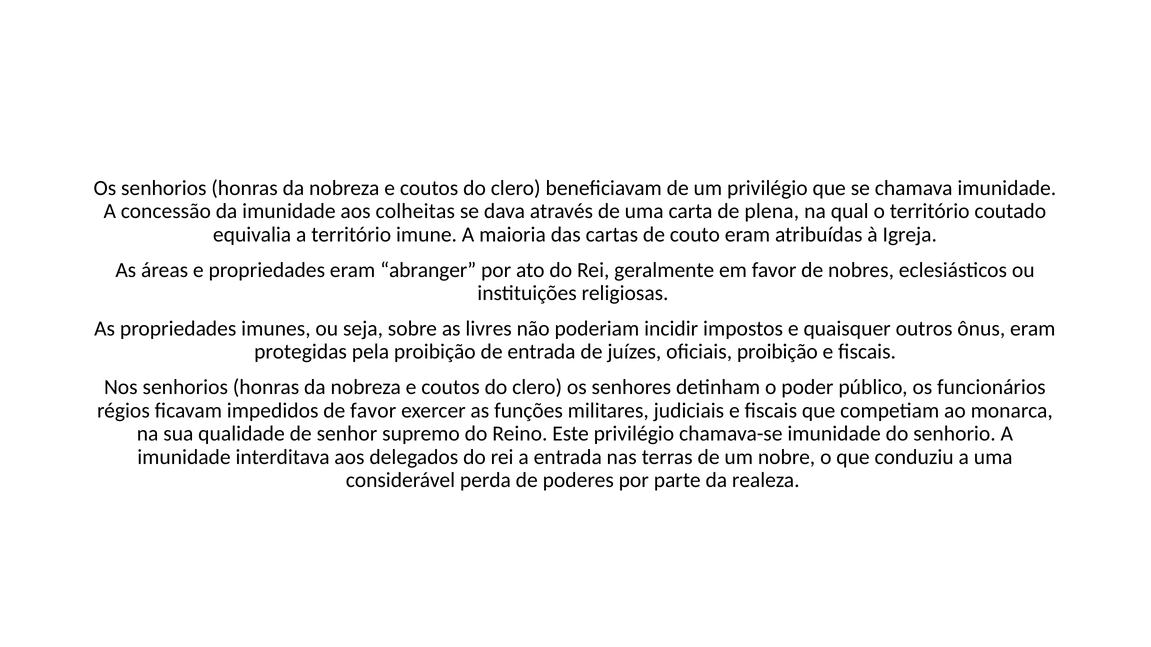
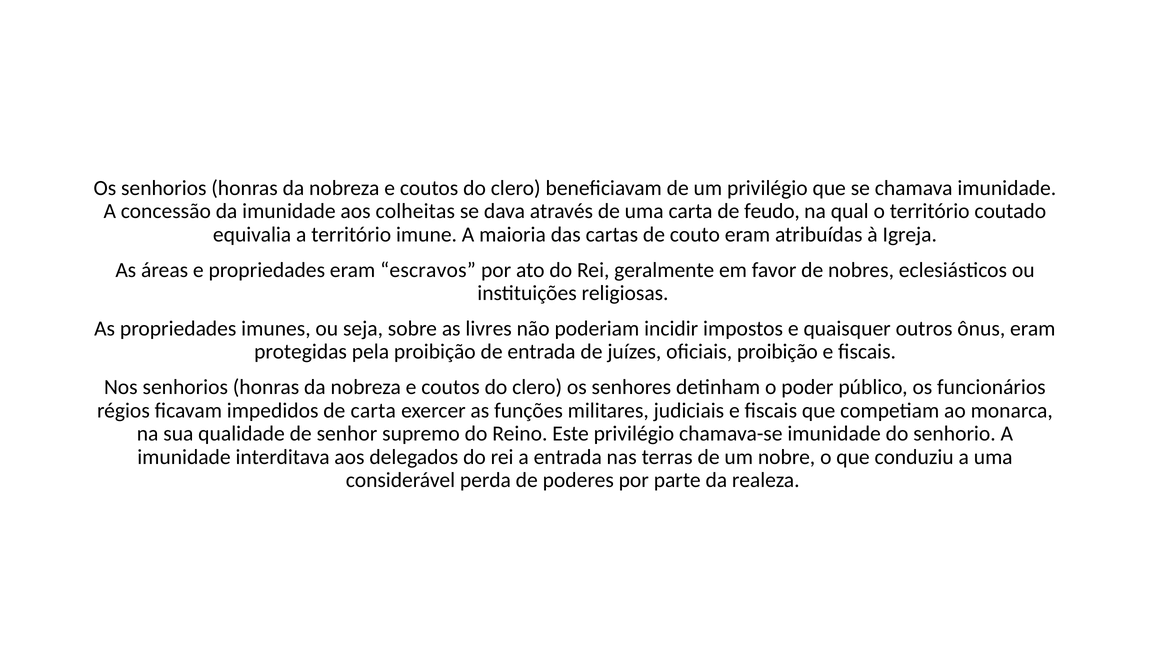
plena: plena -> feudo
abranger: abranger -> escravos
de favor: favor -> carta
